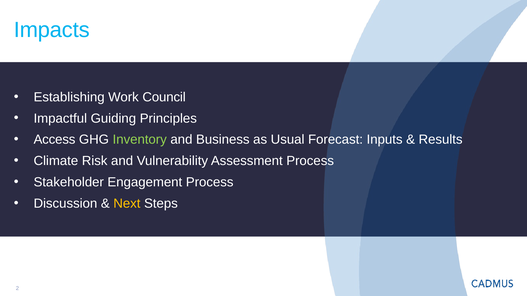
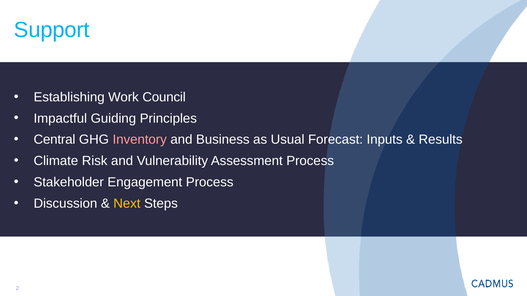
Impacts: Impacts -> Support
Access: Access -> Central
Inventory colour: light green -> pink
